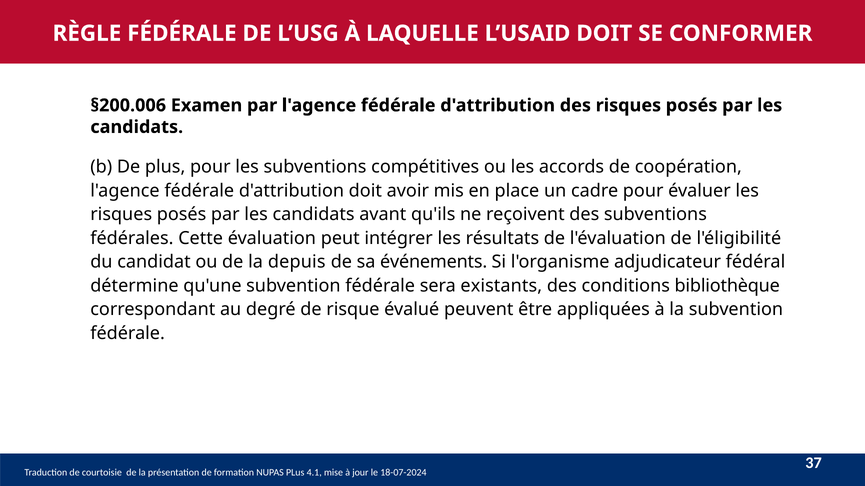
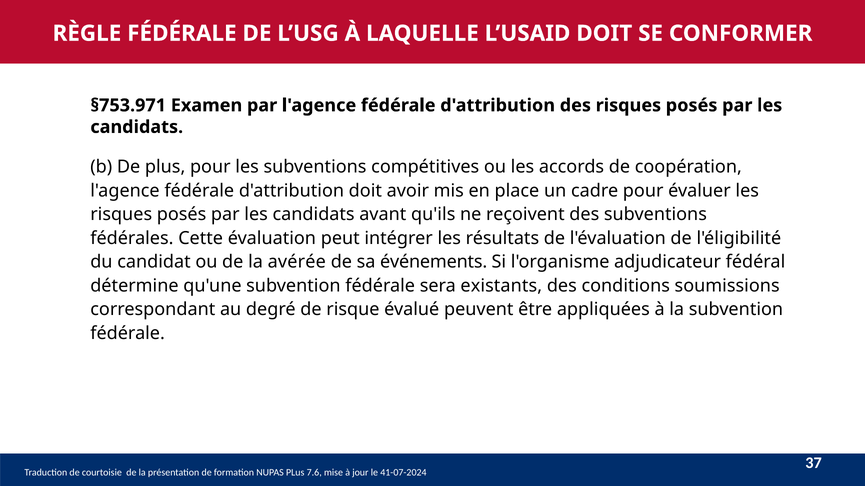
§200.006: §200.006 -> §753.971
depuis: depuis -> avérée
bibliothèque: bibliothèque -> soumissions
4.1: 4.1 -> 7.6
18-07-2024: 18-07-2024 -> 41-07-2024
